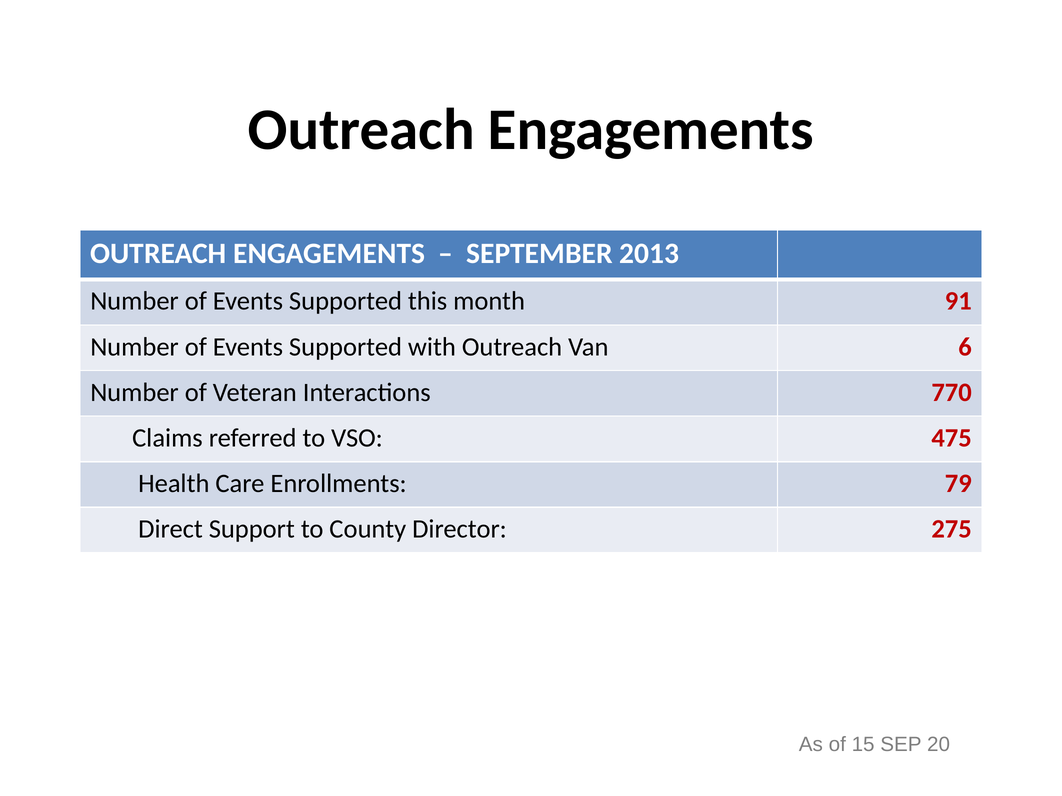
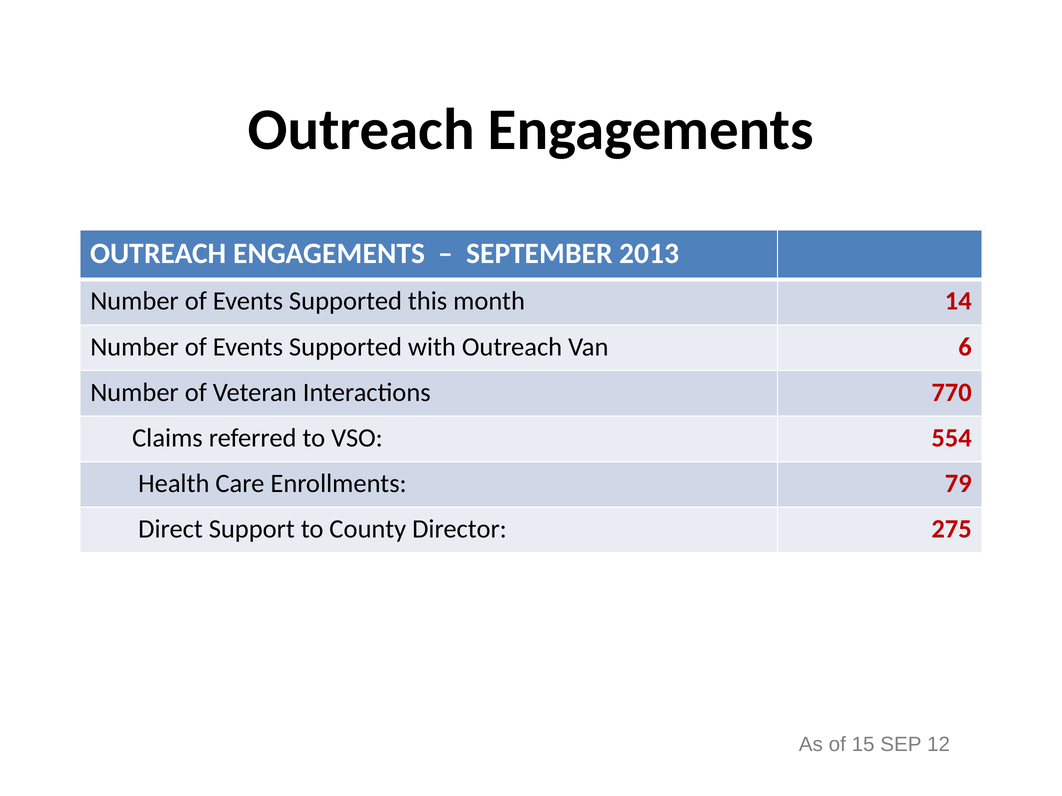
91: 91 -> 14
475: 475 -> 554
20: 20 -> 12
